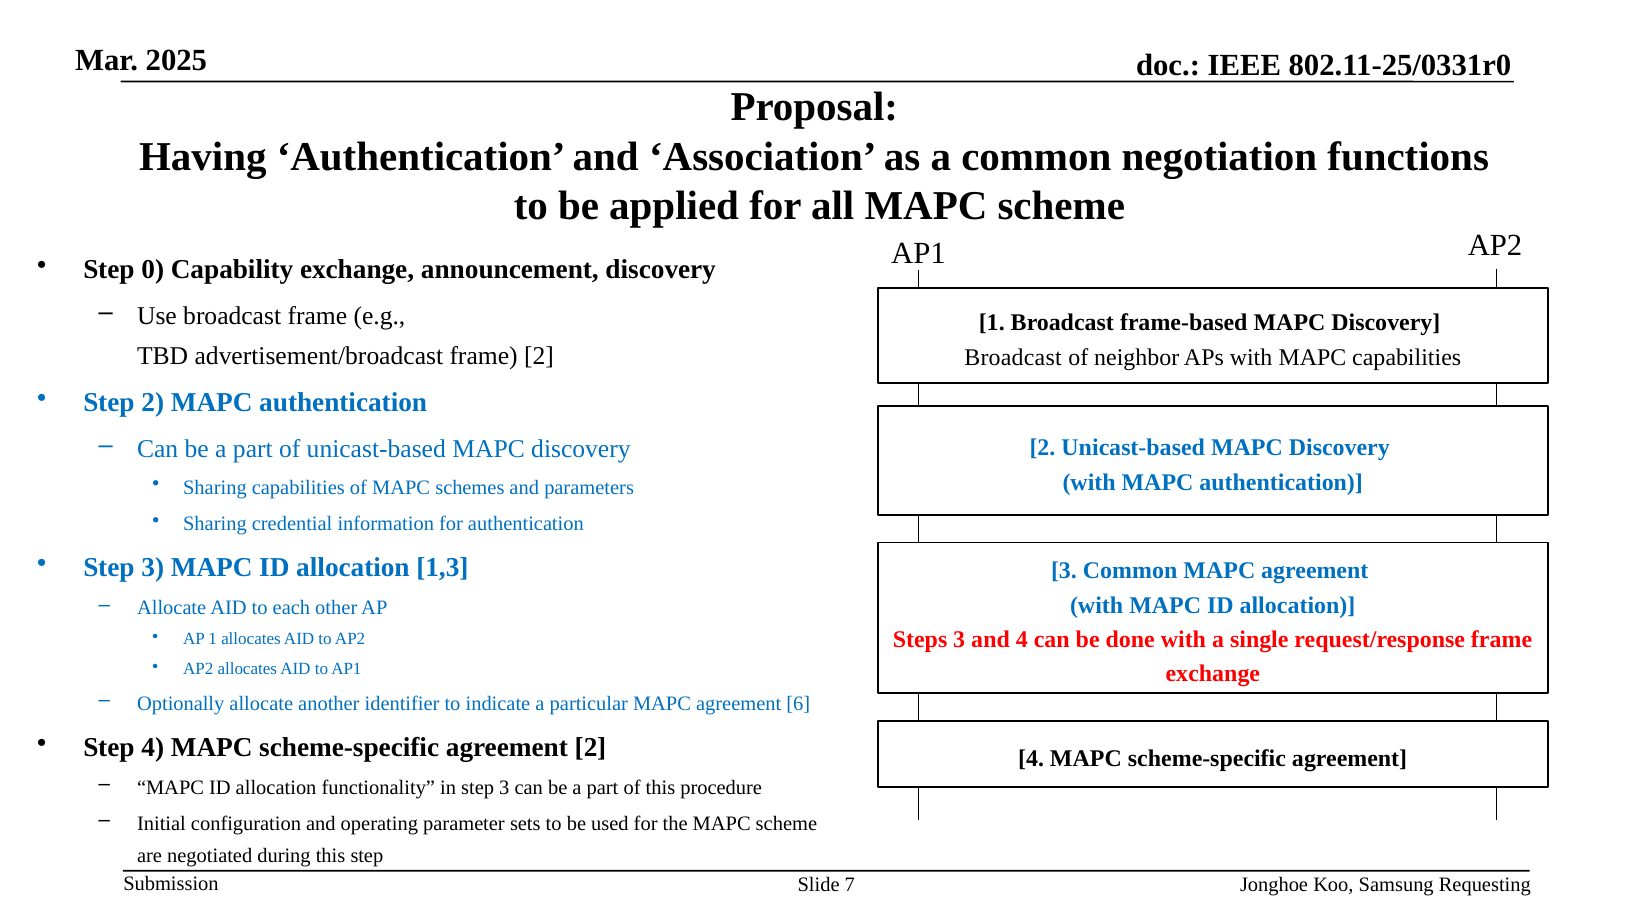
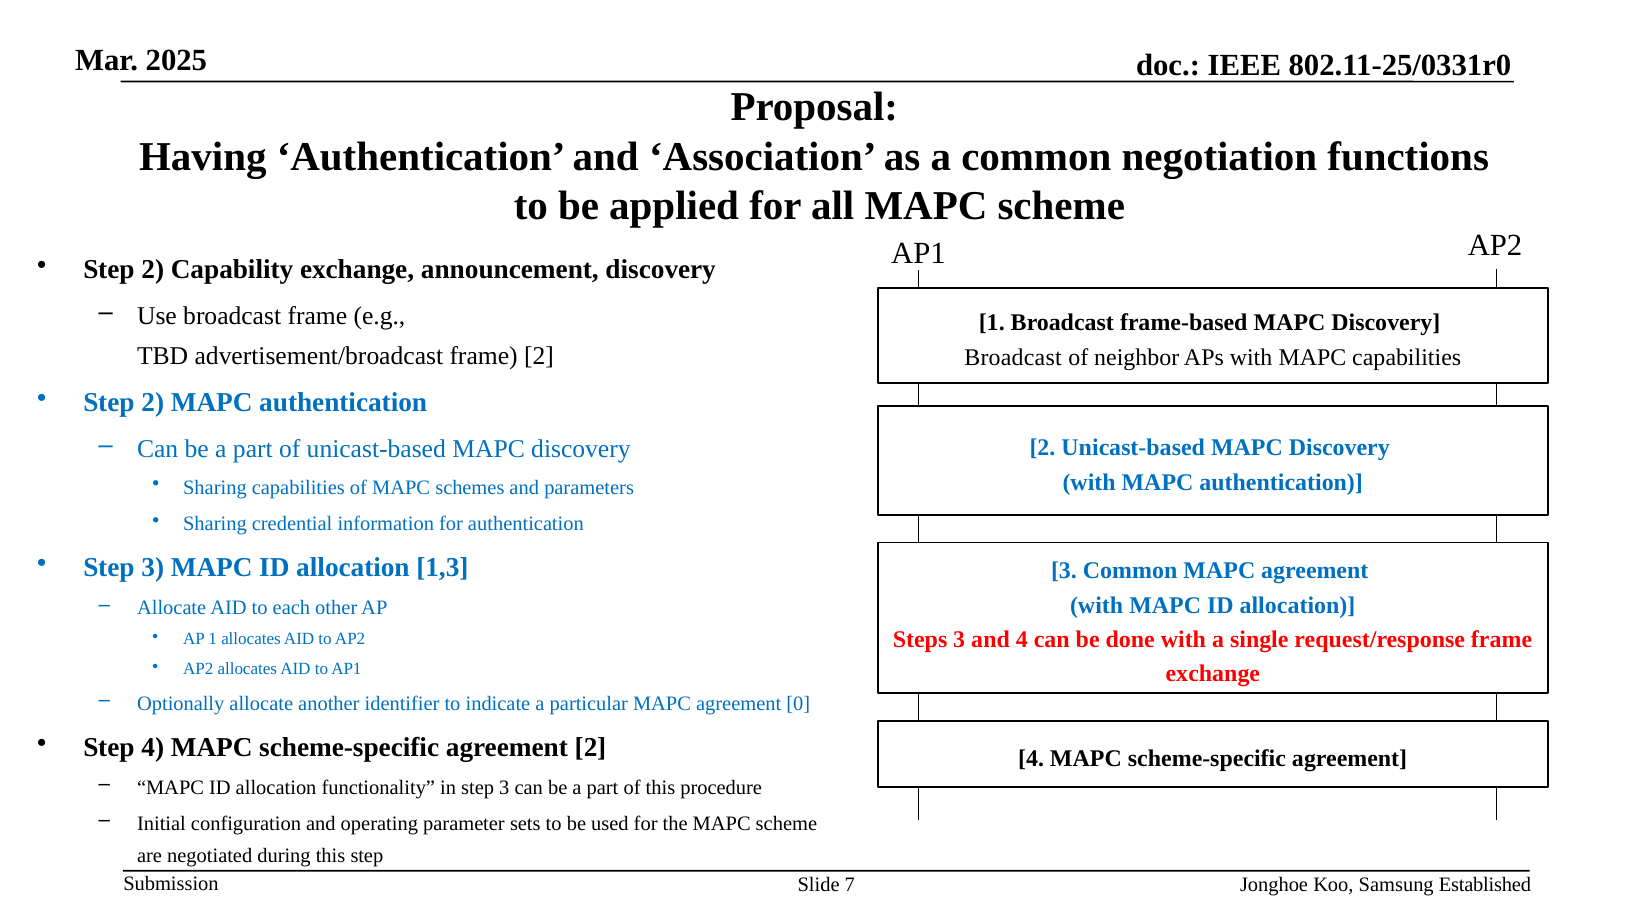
0 at (153, 270): 0 -> 2
6: 6 -> 0
Requesting: Requesting -> Established
